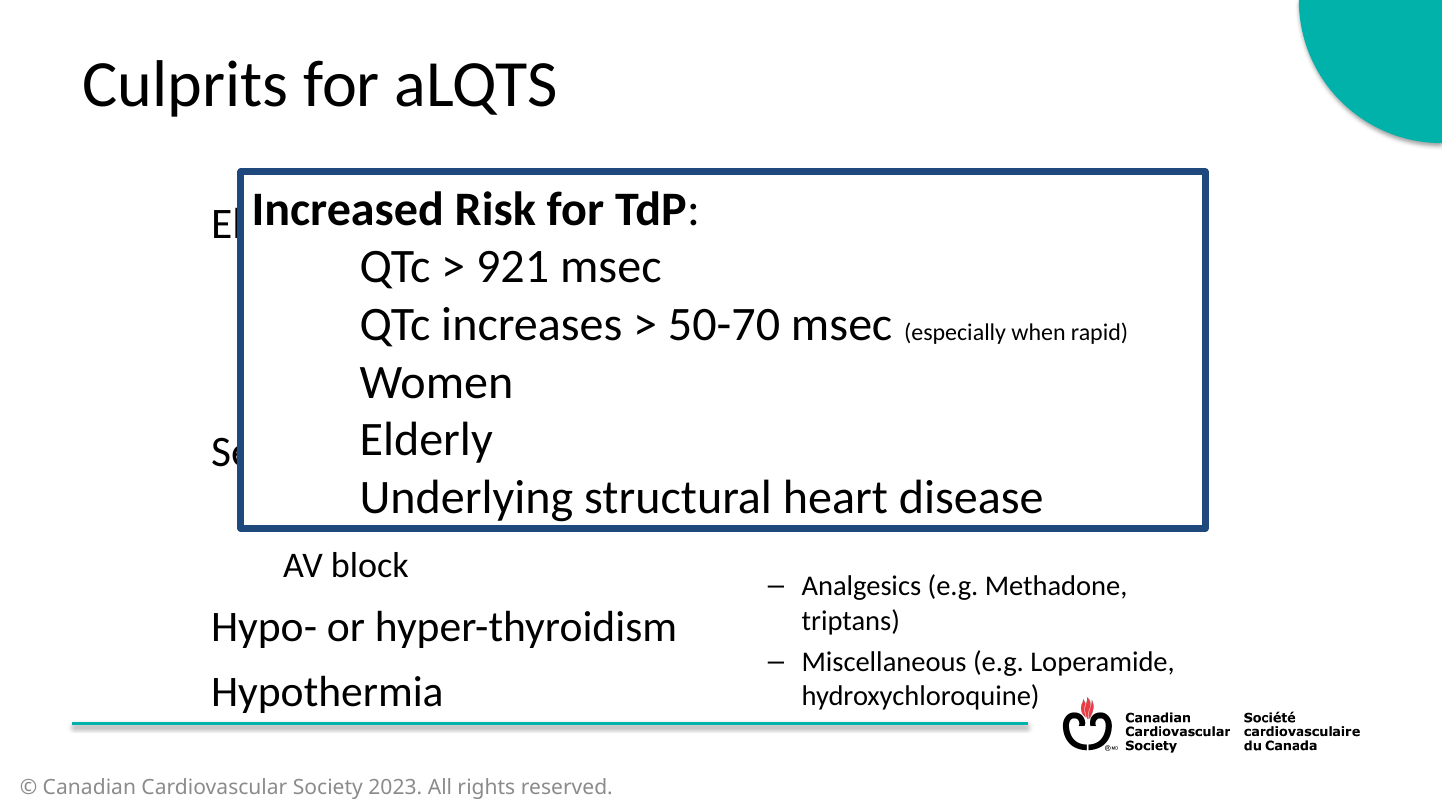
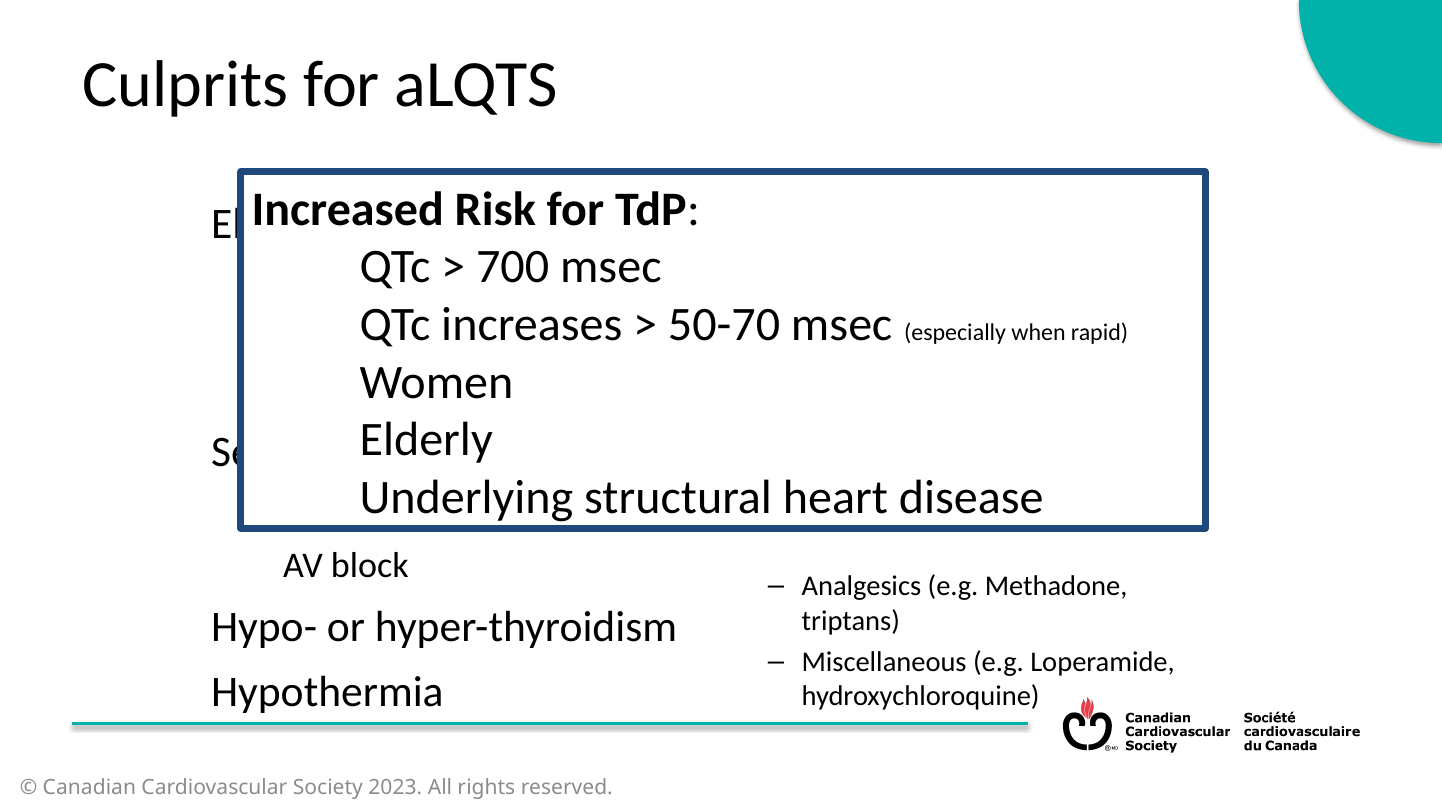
921: 921 -> 700
